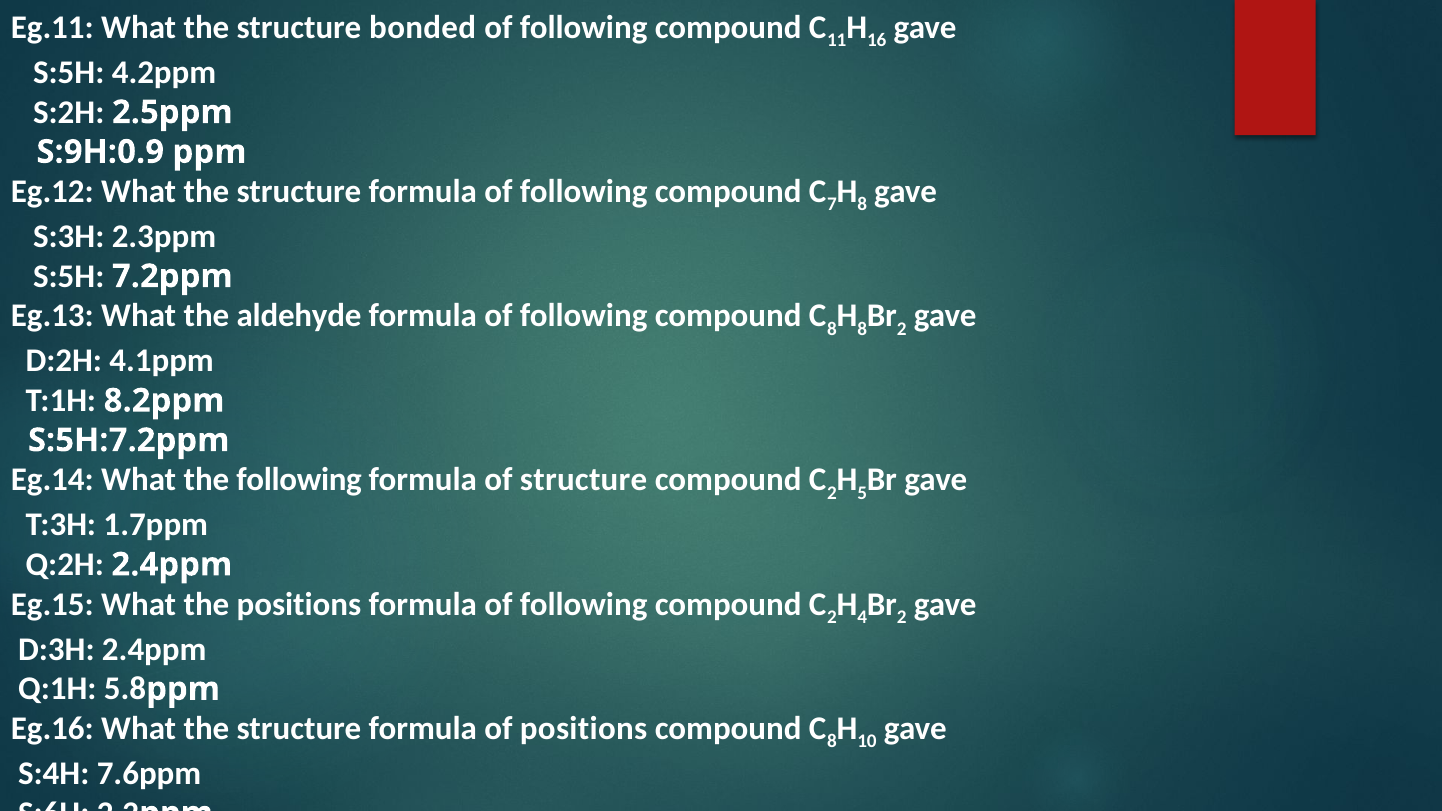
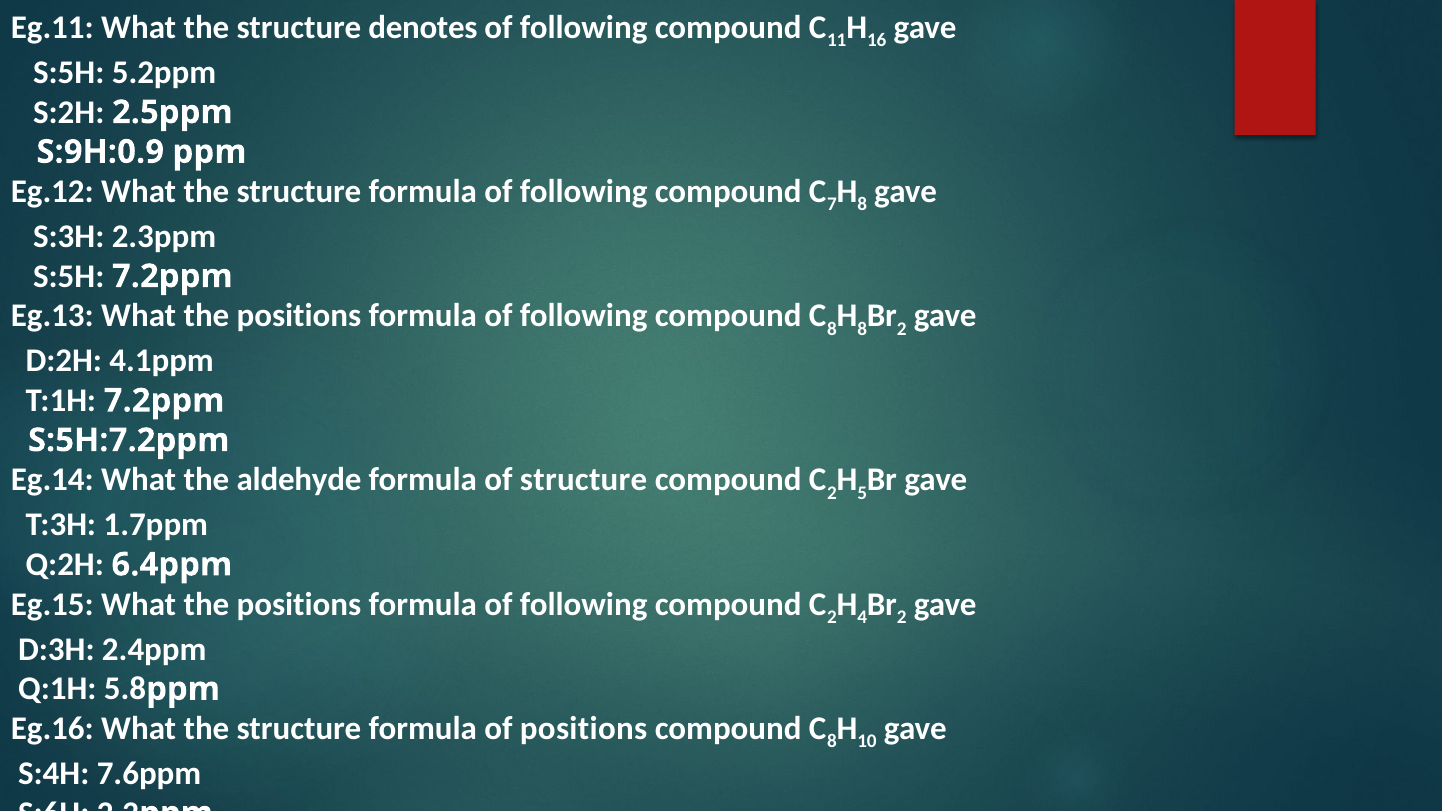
bonded: bonded -> denotes
4.2ppm: 4.2ppm -> 5.2ppm
Eg.13 What the aldehyde: aldehyde -> positions
T:1H 8.2ppm: 8.2ppm -> 7.2ppm
the following: following -> aldehyde
Q:2H 2.4ppm: 2.4ppm -> 6.4ppm
